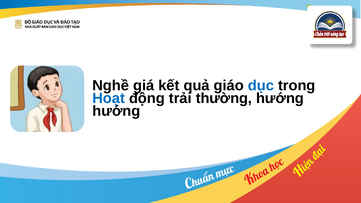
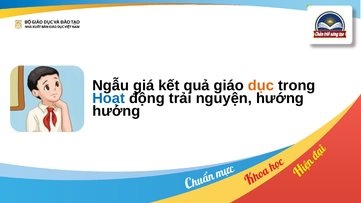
Nghề: Nghề -> Ngẫu
dục colour: blue -> orange
thường: thường -> nguyện
